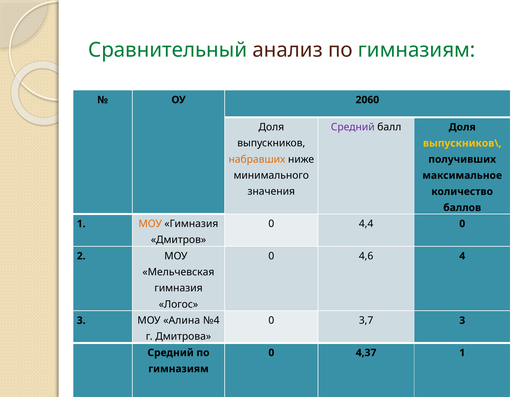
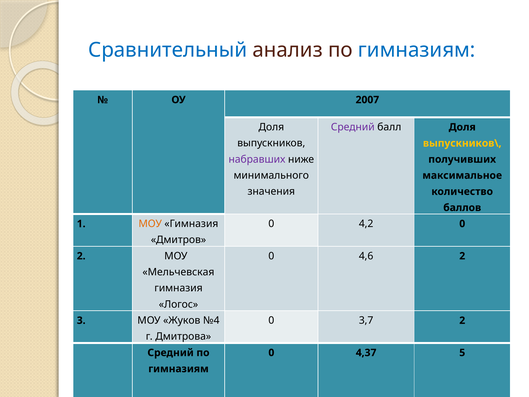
Сравнительный colour: green -> blue
гимназиям at (417, 50) colour: green -> blue
2060: 2060 -> 2007
набравших colour: orange -> purple
4,4: 4,4 -> 4,2
4,6 4: 4 -> 2
3,7 3: 3 -> 2
Алина: Алина -> Жуков
4,37 1: 1 -> 5
